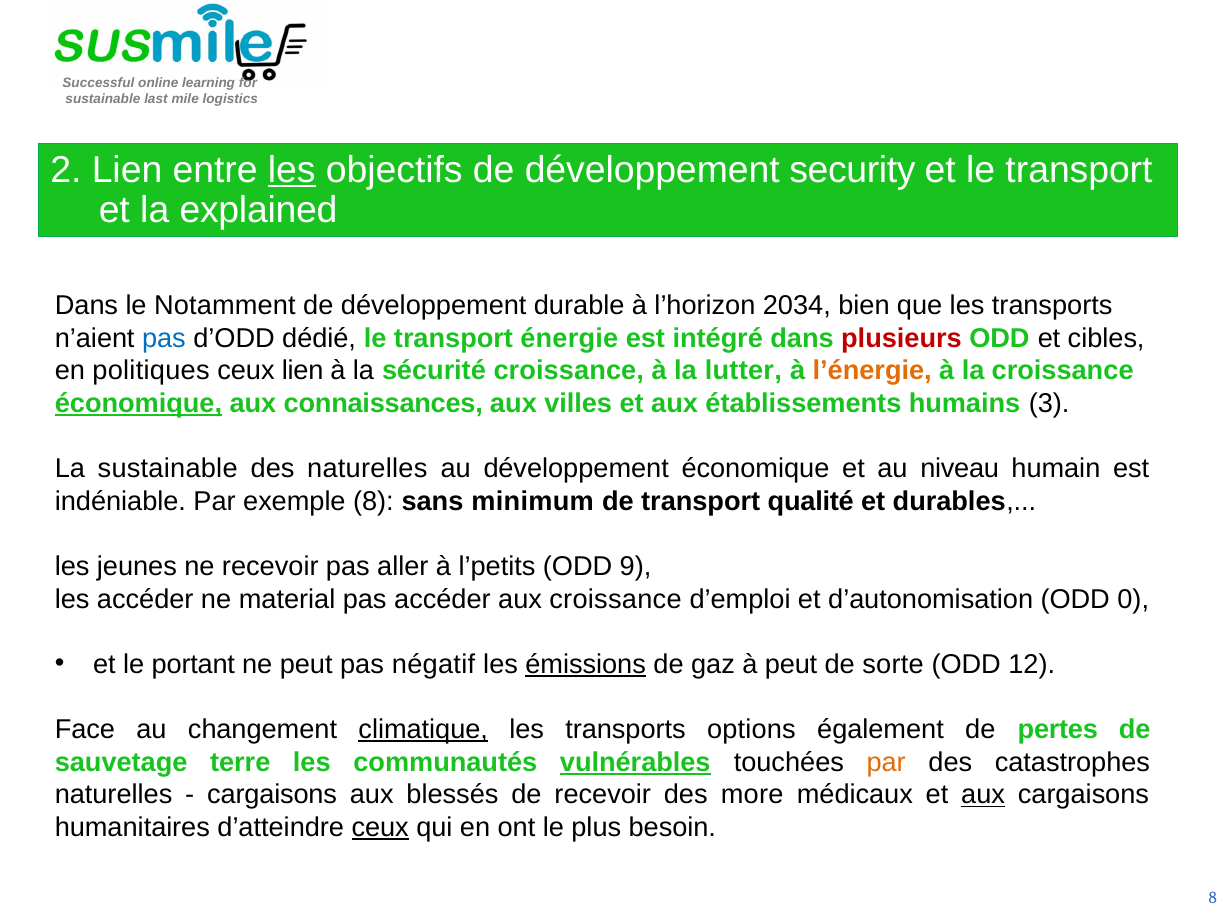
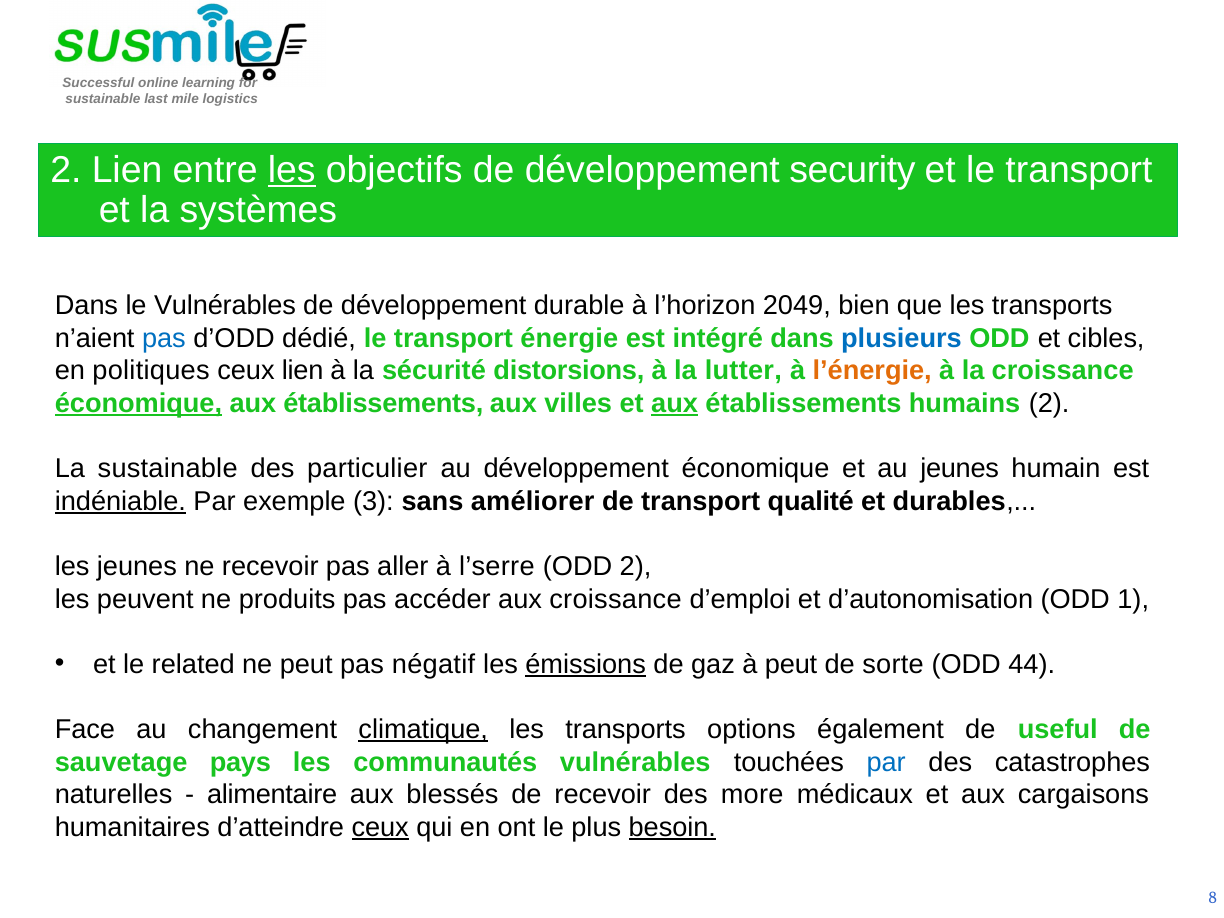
explained: explained -> systèmes
le Notamment: Notamment -> Vulnérables
2034: 2034 -> 2049
plusieurs colour: red -> blue
sécurité croissance: croissance -> distorsions
connaissances at (383, 403): connaissances -> établissements
aux at (675, 403) underline: none -> present
humains 3: 3 -> 2
des naturelles: naturelles -> particulier
au niveau: niveau -> jeunes
indéniable underline: none -> present
exemple 8: 8 -> 3
minimum: minimum -> améliorer
l’petits: l’petits -> l’serre
ODD 9: 9 -> 2
les accéder: accéder -> peuvent
material: material -> produits
0: 0 -> 1
portant: portant -> related
12: 12 -> 44
pertes: pertes -> useful
terre: terre -> pays
vulnérables at (635, 762) underline: present -> none
par at (886, 762) colour: orange -> blue
cargaisons at (272, 795): cargaisons -> alimentaire
aux at (983, 795) underline: present -> none
besoin underline: none -> present
